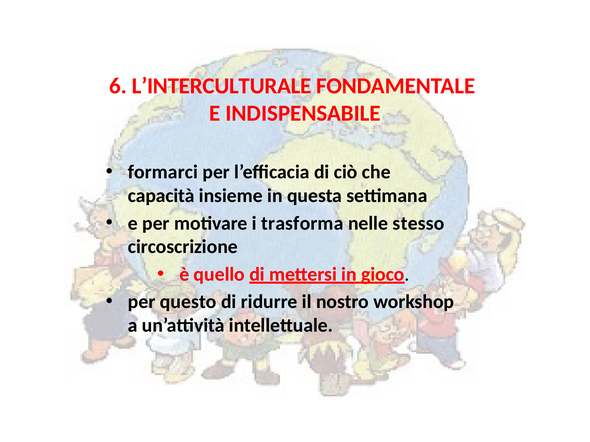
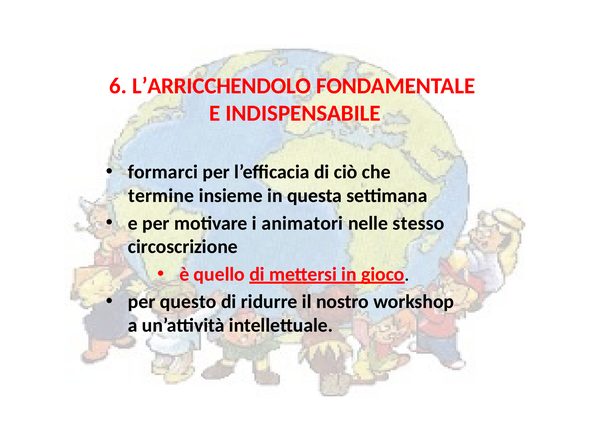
L’INTERCULTURALE: L’INTERCULTURALE -> L’ARRICCHENDOLO
capacità: capacità -> termine
trasforma: trasforma -> animatori
